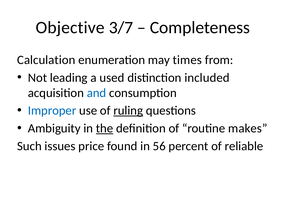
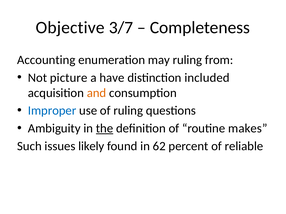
Calculation: Calculation -> Accounting
may times: times -> ruling
leading: leading -> picture
used: used -> have
and colour: blue -> orange
ruling at (128, 111) underline: present -> none
price: price -> likely
56: 56 -> 62
